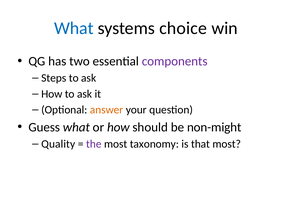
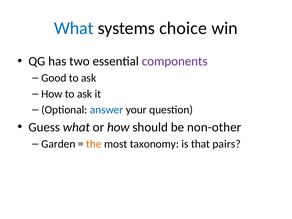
Steps: Steps -> Good
answer colour: orange -> blue
non-might: non-might -> non-other
Quality: Quality -> Garden
the colour: purple -> orange
that most: most -> pairs
